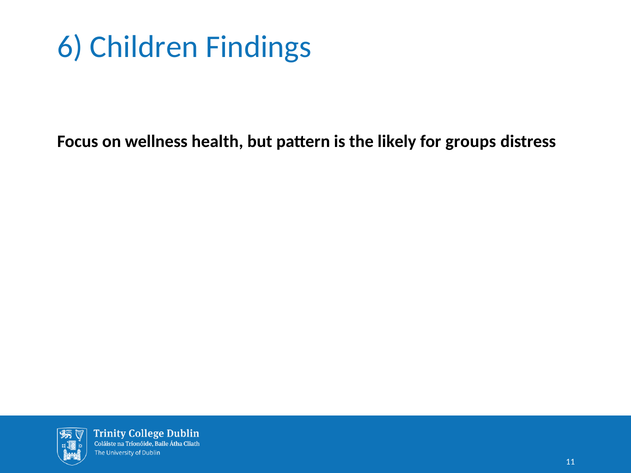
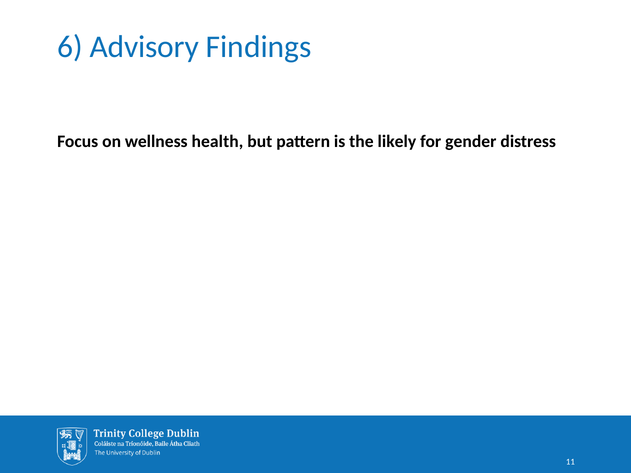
Children: Children -> Advisory
groups: groups -> gender
